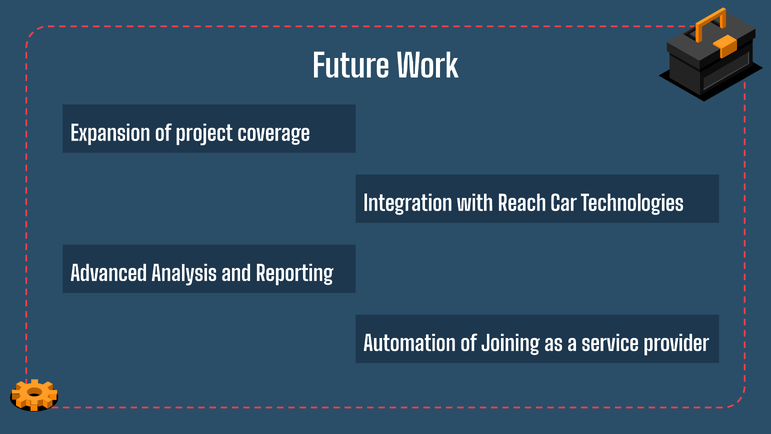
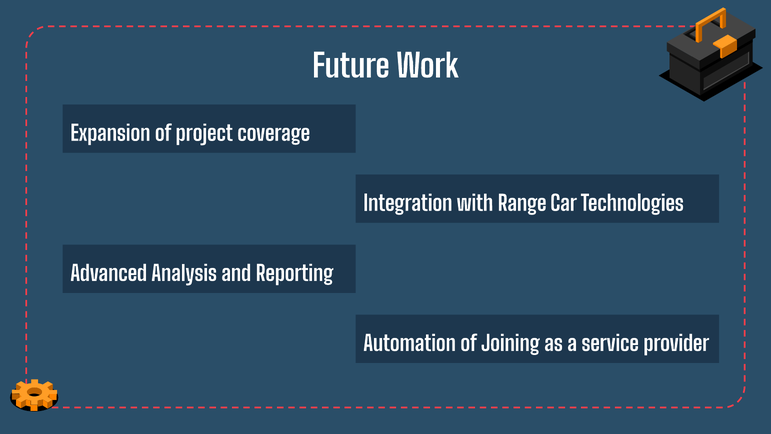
Reach: Reach -> Range
